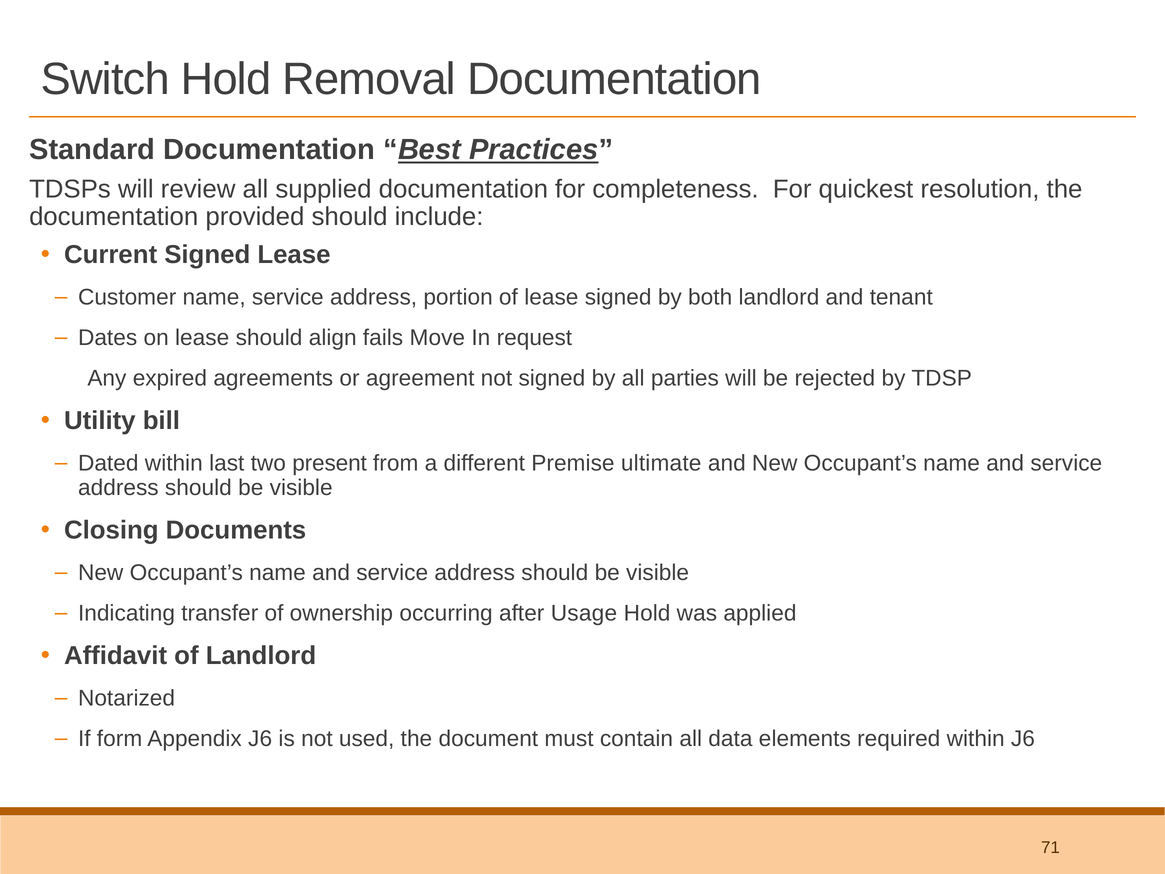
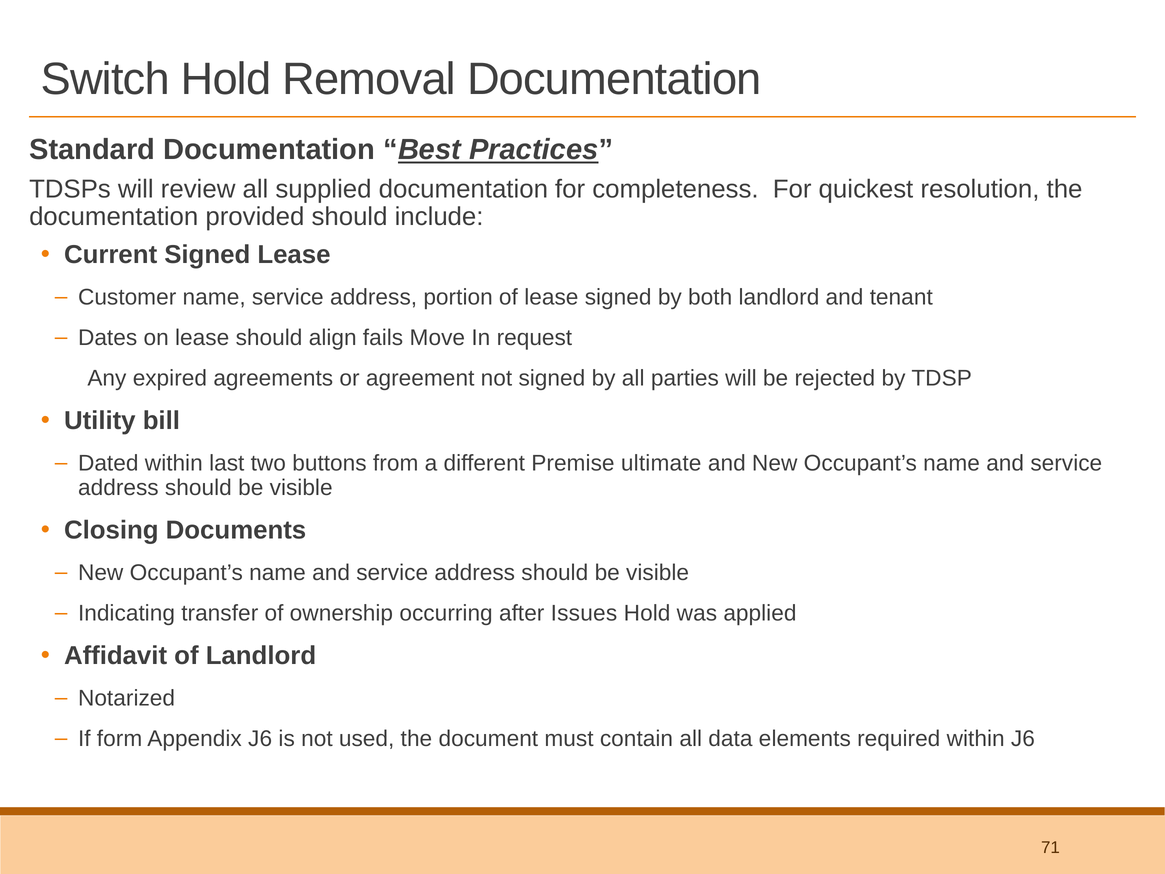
present: present -> buttons
Usage: Usage -> Issues
